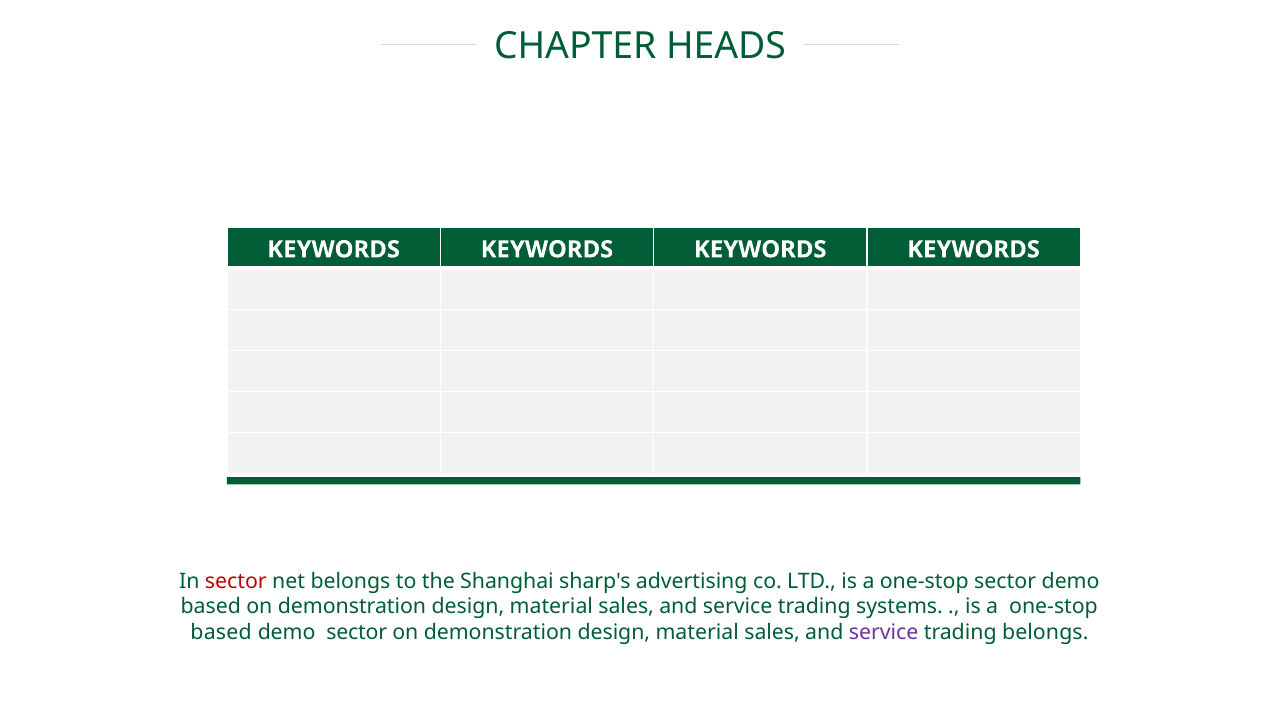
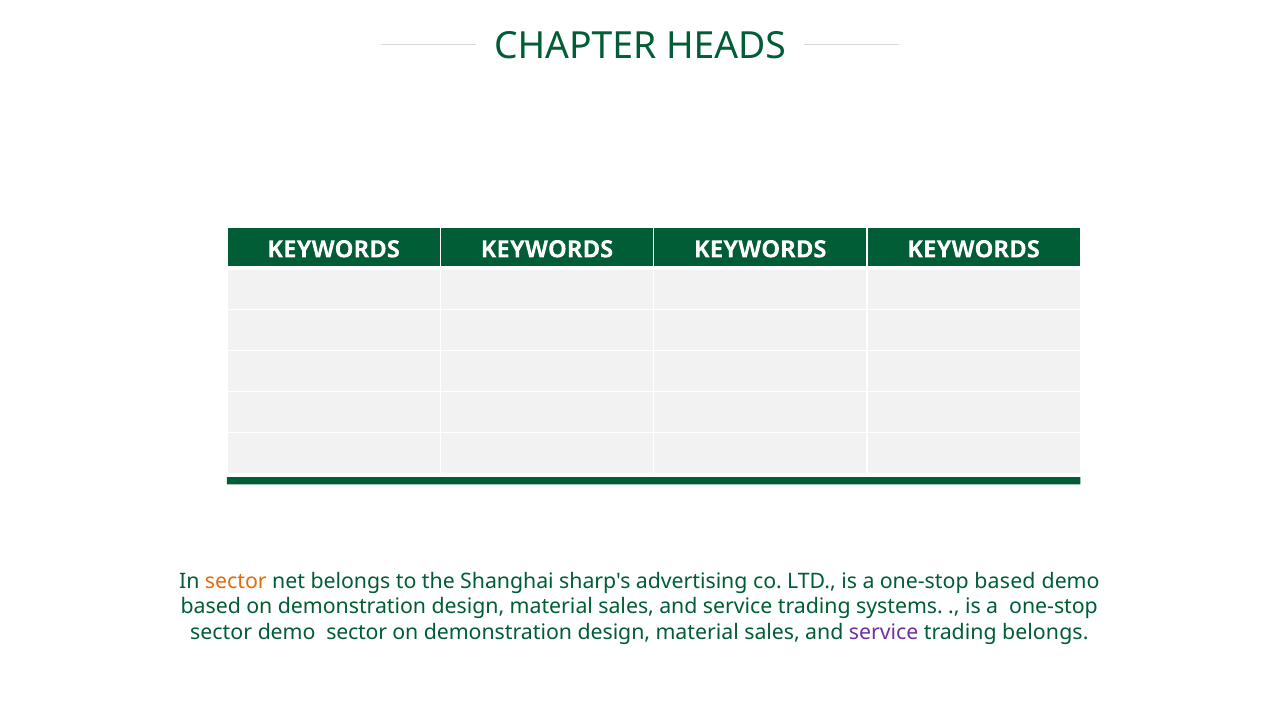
sector at (236, 581) colour: red -> orange
one-stop sector: sector -> based
based at (221, 632): based -> sector
